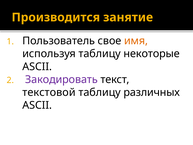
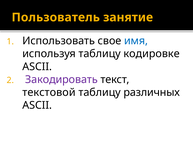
Производится: Производится -> Пользователь
Пользователь: Пользователь -> Использовать
имя colour: orange -> blue
некоторые: некоторые -> кодировке
